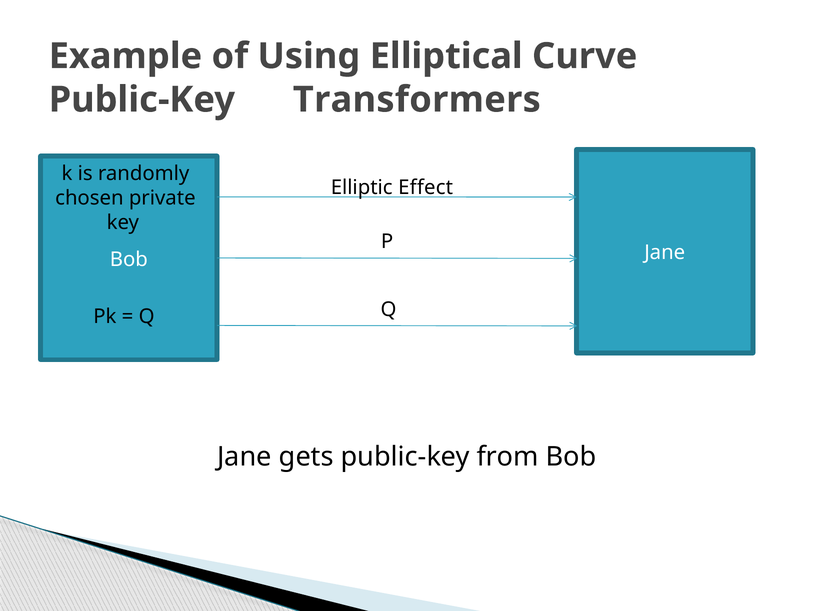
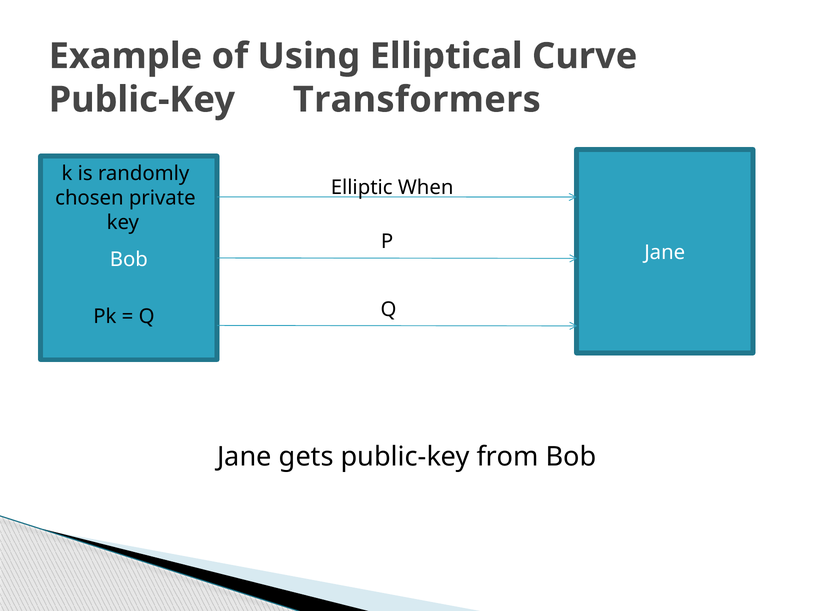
Effect: Effect -> When
